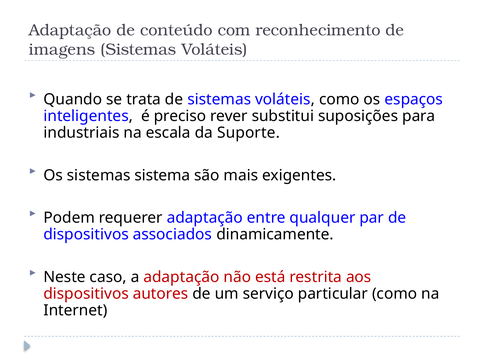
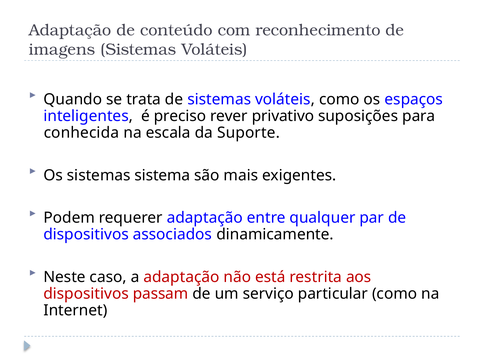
substitui: substitui -> privativo
industriais: industriais -> conhecida
autores: autores -> passam
